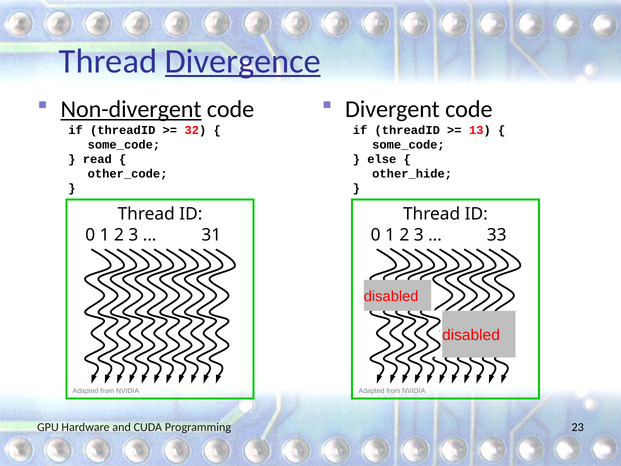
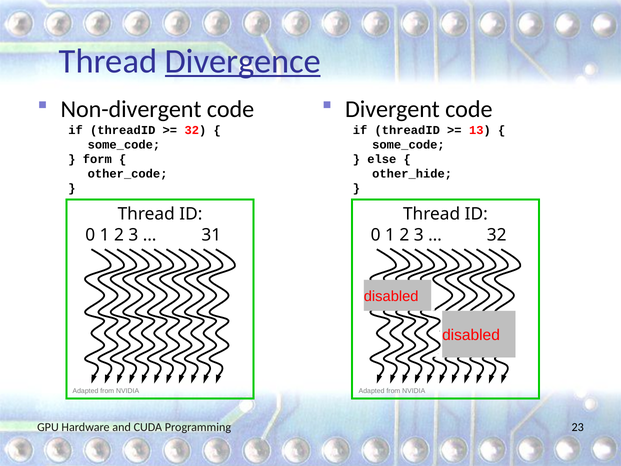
Non-divergent underline: present -> none
read: read -> form
33 at (497, 235): 33 -> 32
